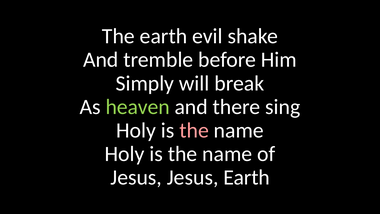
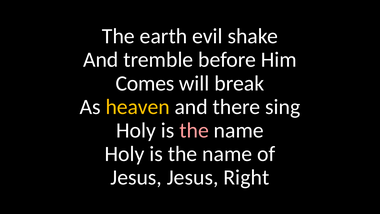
Simply: Simply -> Comes
heaven colour: light green -> yellow
Jesus Earth: Earth -> Right
